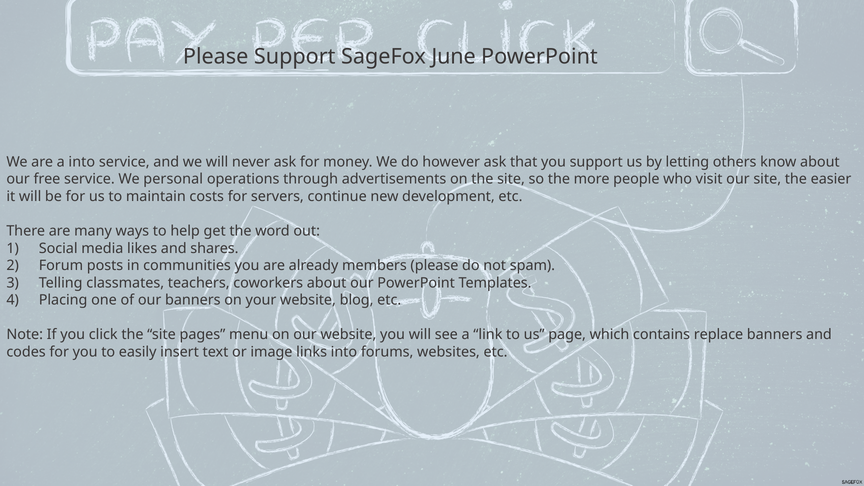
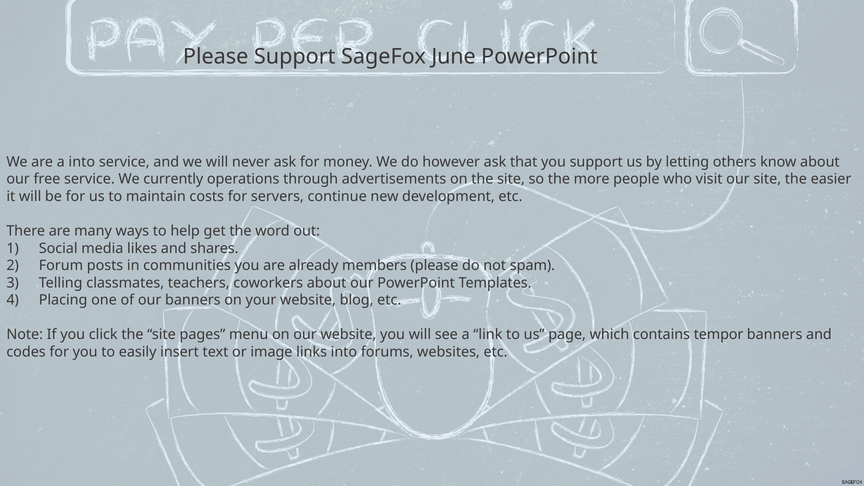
personal: personal -> currently
replace: replace -> tempor
